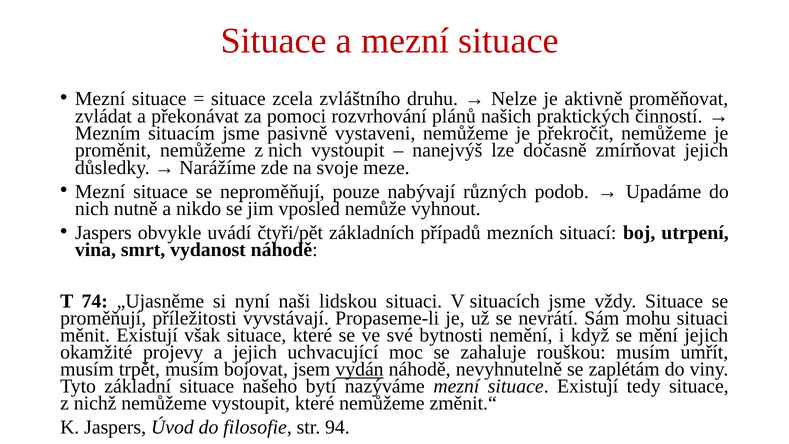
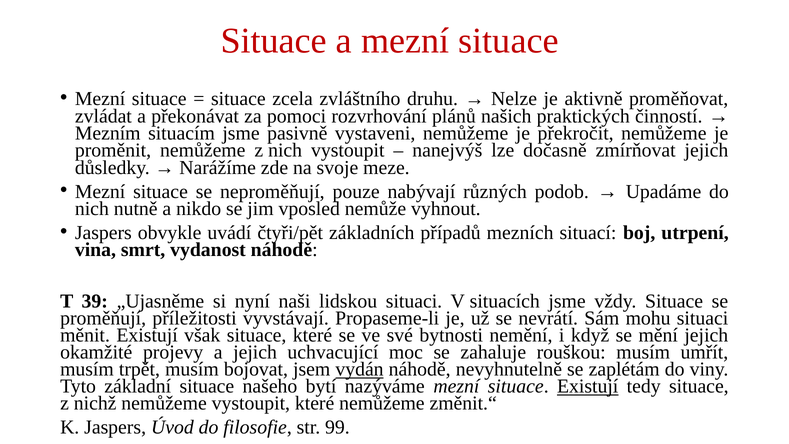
74: 74 -> 39
Existují at (588, 386) underline: none -> present
94: 94 -> 99
